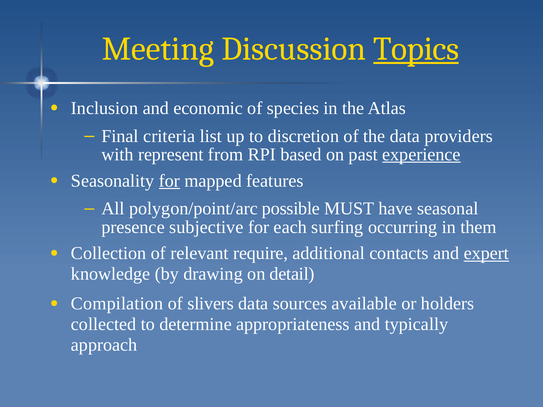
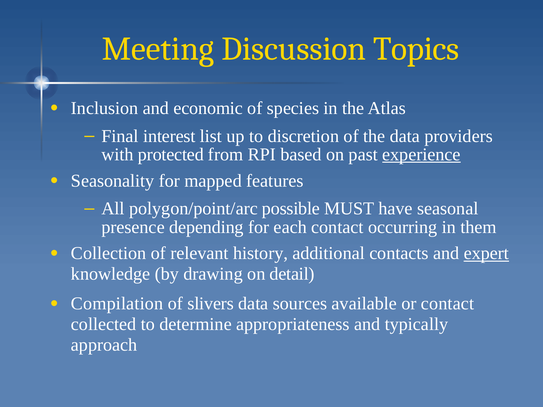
Topics underline: present -> none
criteria: criteria -> interest
represent: represent -> protected
for at (169, 181) underline: present -> none
subjective: subjective -> depending
each surfing: surfing -> contact
require: require -> history
or holders: holders -> contact
